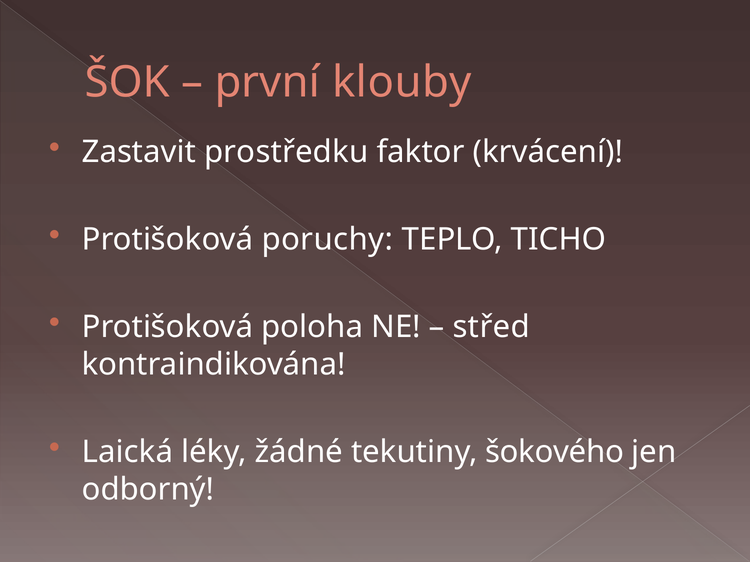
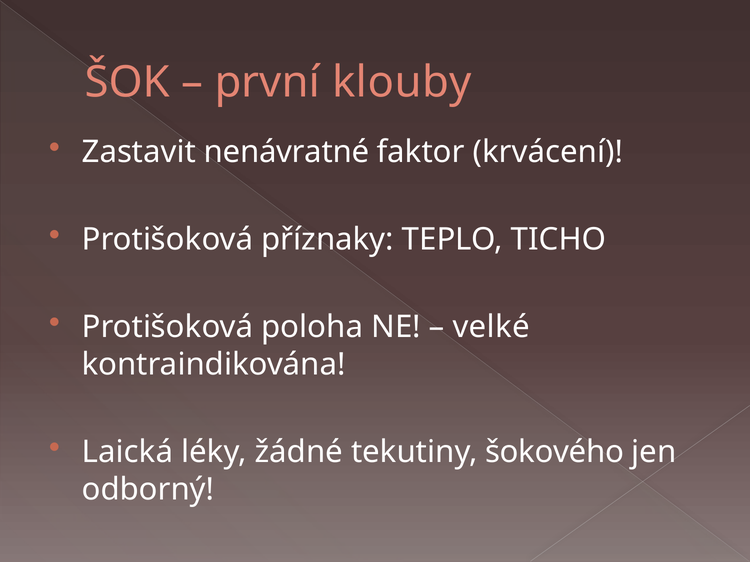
prostředku: prostředku -> nenávratné
poruchy: poruchy -> příznaky
střed: střed -> velké
